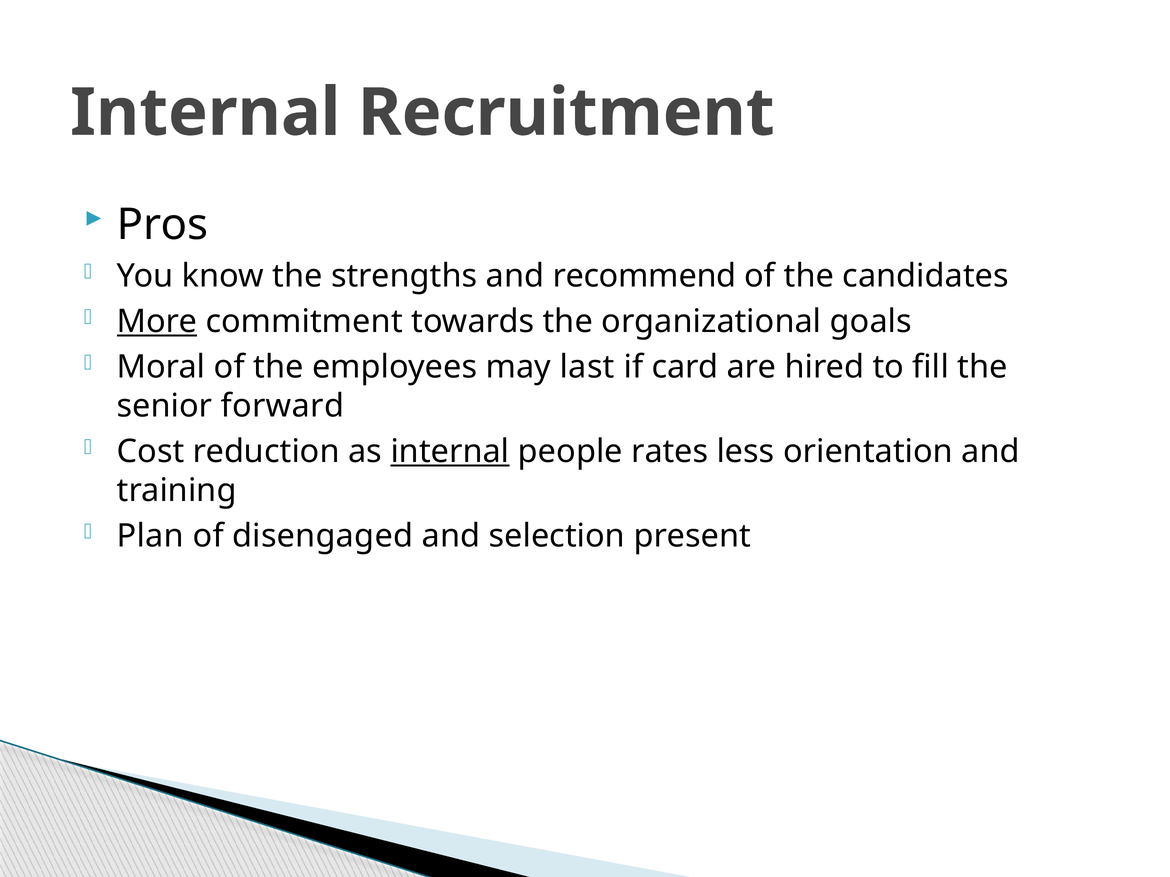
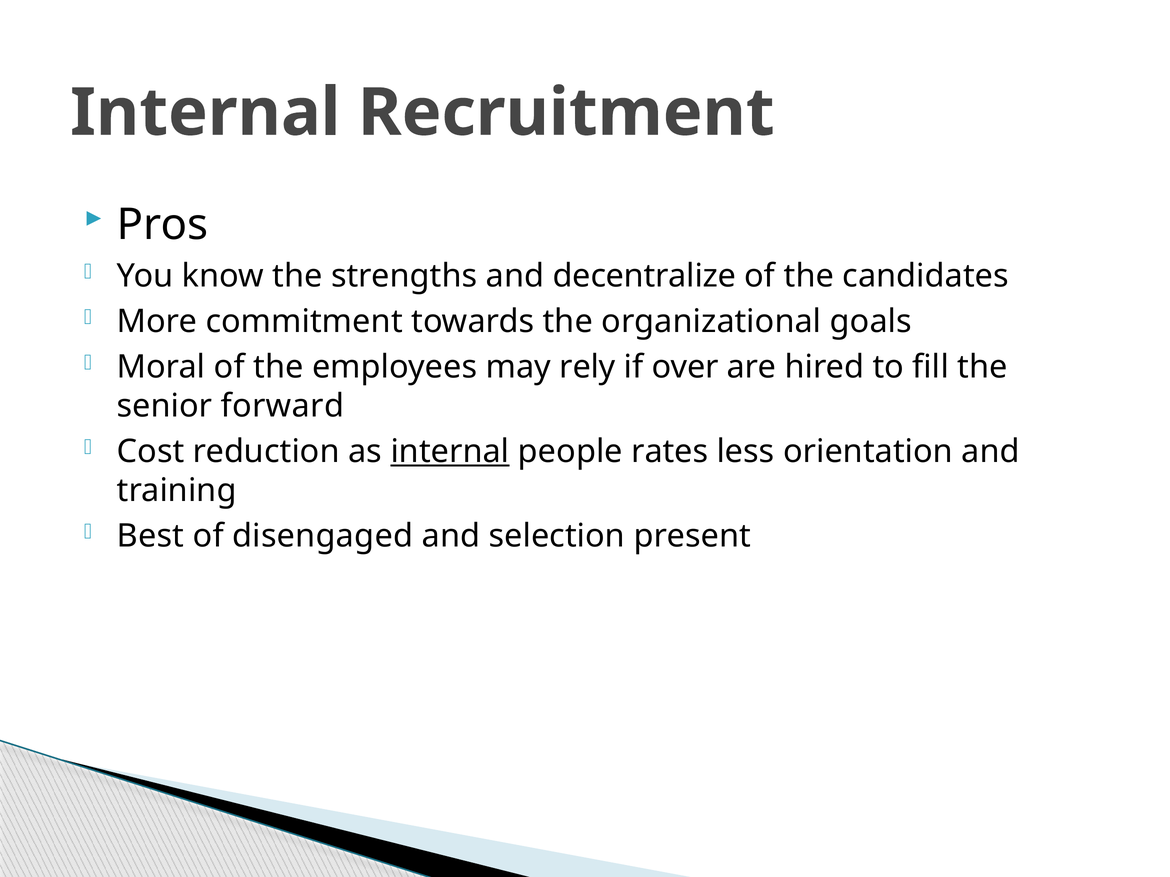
recommend: recommend -> decentralize
More underline: present -> none
last: last -> rely
card: card -> over
Plan: Plan -> Best
